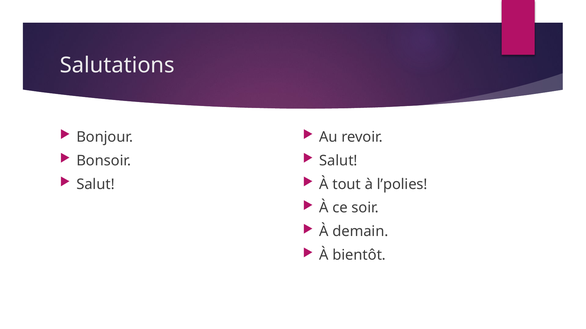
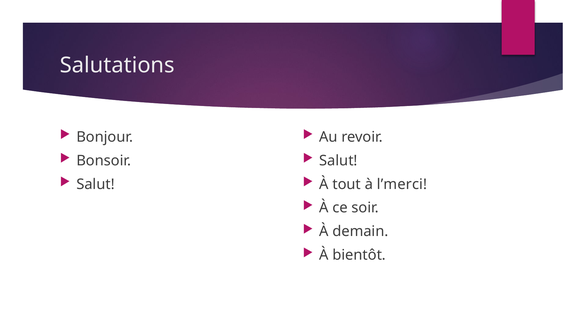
l’polies: l’polies -> l’merci
